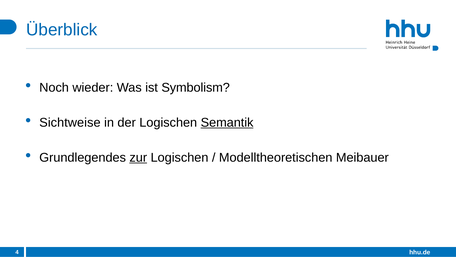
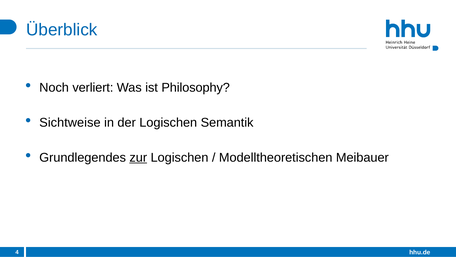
wieder: wieder -> verliert
Symbolism: Symbolism -> Philosophy
Semantik underline: present -> none
